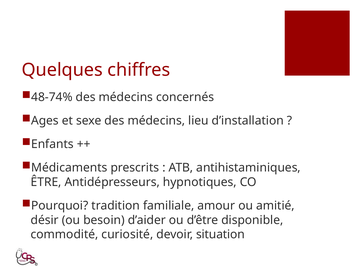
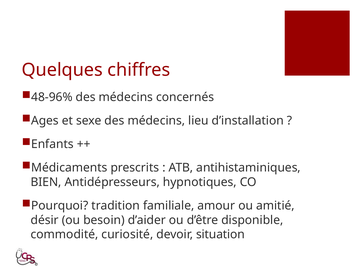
48-74%: 48-74% -> 48-96%
ÊTRE: ÊTRE -> BIEN
